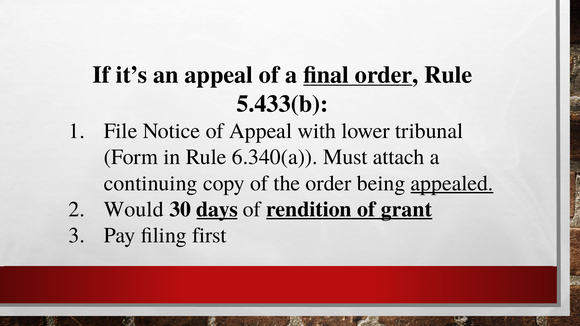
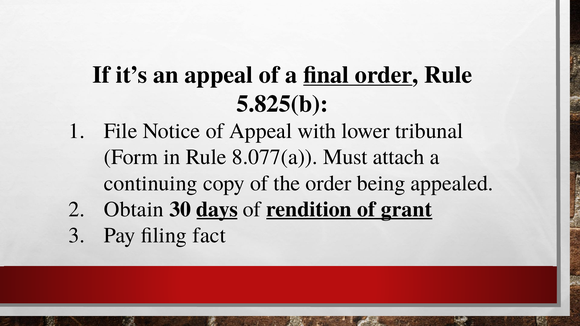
5.433(b: 5.433(b -> 5.825(b
6.340(a: 6.340(a -> 8.077(a
appealed underline: present -> none
Would: Would -> Obtain
first: first -> fact
